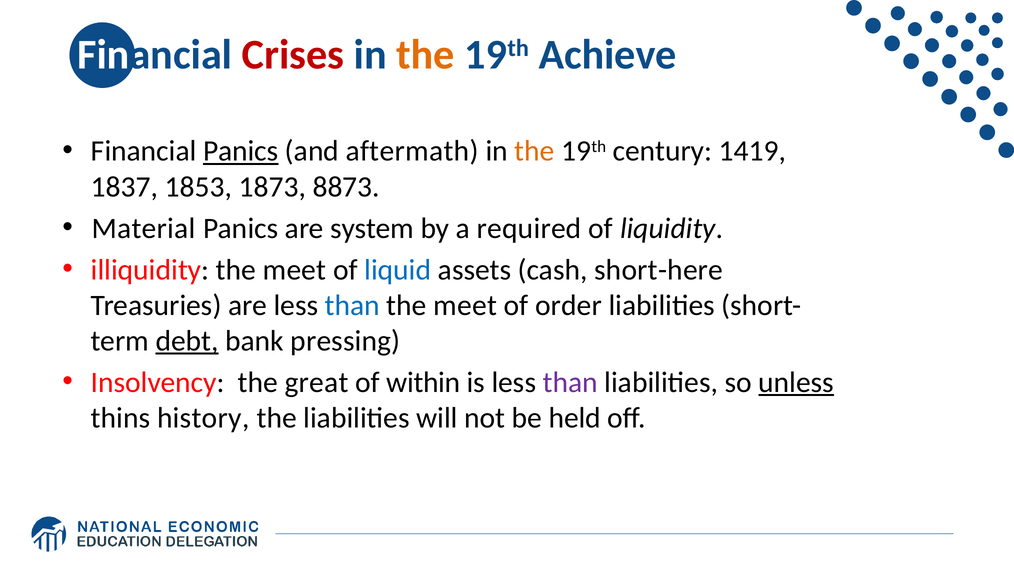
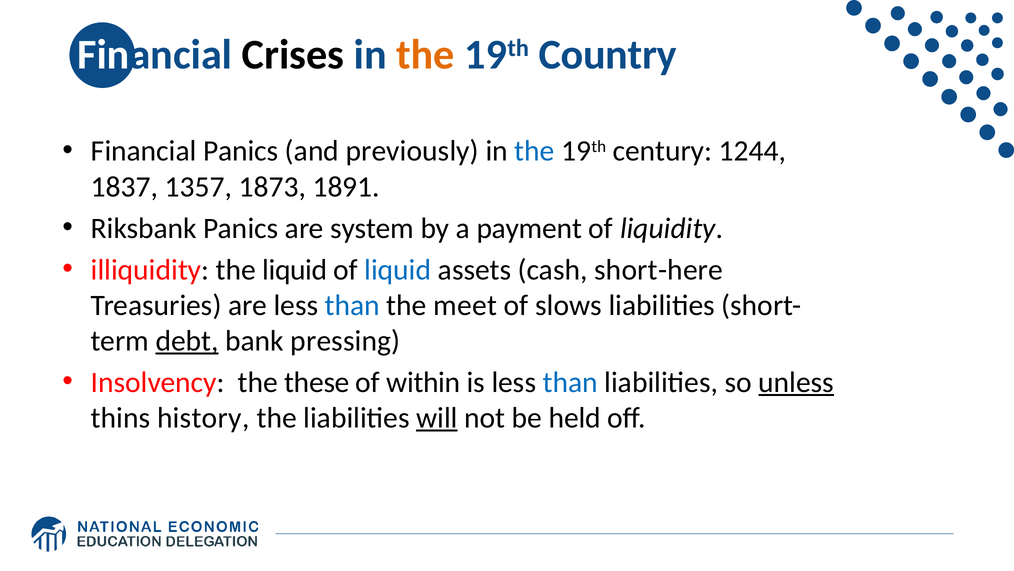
Crises colour: red -> black
Achieve: Achieve -> Country
Panics at (241, 151) underline: present -> none
aftermath: aftermath -> previously
the at (535, 151) colour: orange -> blue
1419: 1419 -> 1244
1853: 1853 -> 1357
8873: 8873 -> 1891
Material: Material -> Riksbank
required: required -> payment
illiquidity the meet: meet -> liquid
order: order -> slows
great: great -> these
than at (570, 382) colour: purple -> blue
will underline: none -> present
